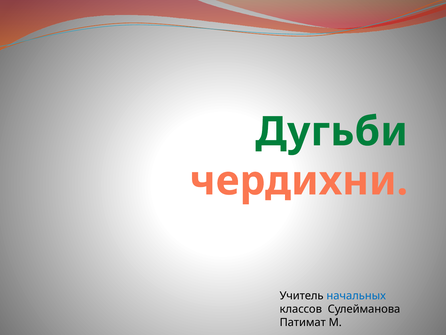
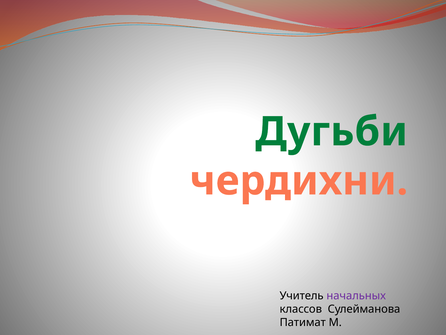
начальных colour: blue -> purple
